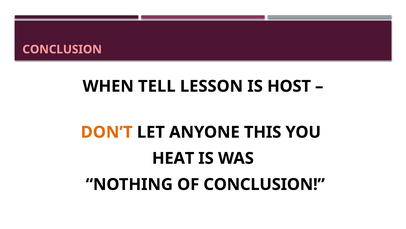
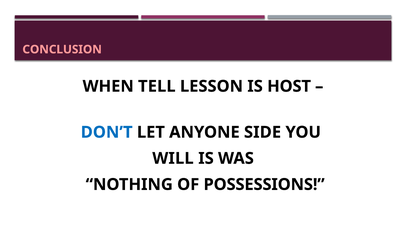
DON’T colour: orange -> blue
THIS: THIS -> SIDE
HEAT: HEAT -> WILL
OF CONCLUSION: CONCLUSION -> POSSESSIONS
